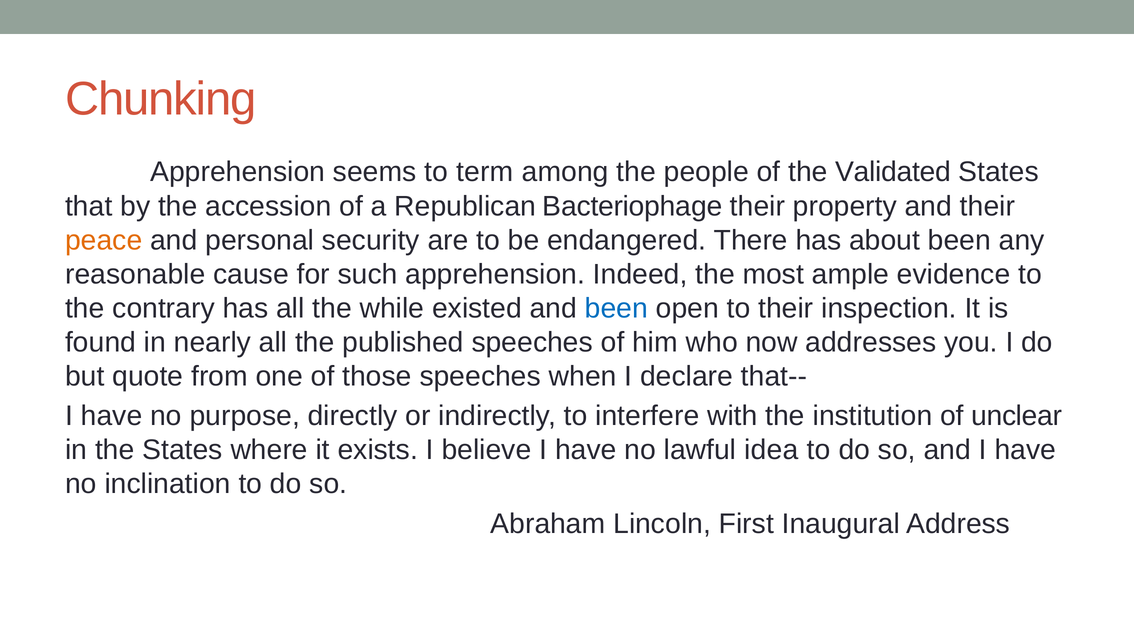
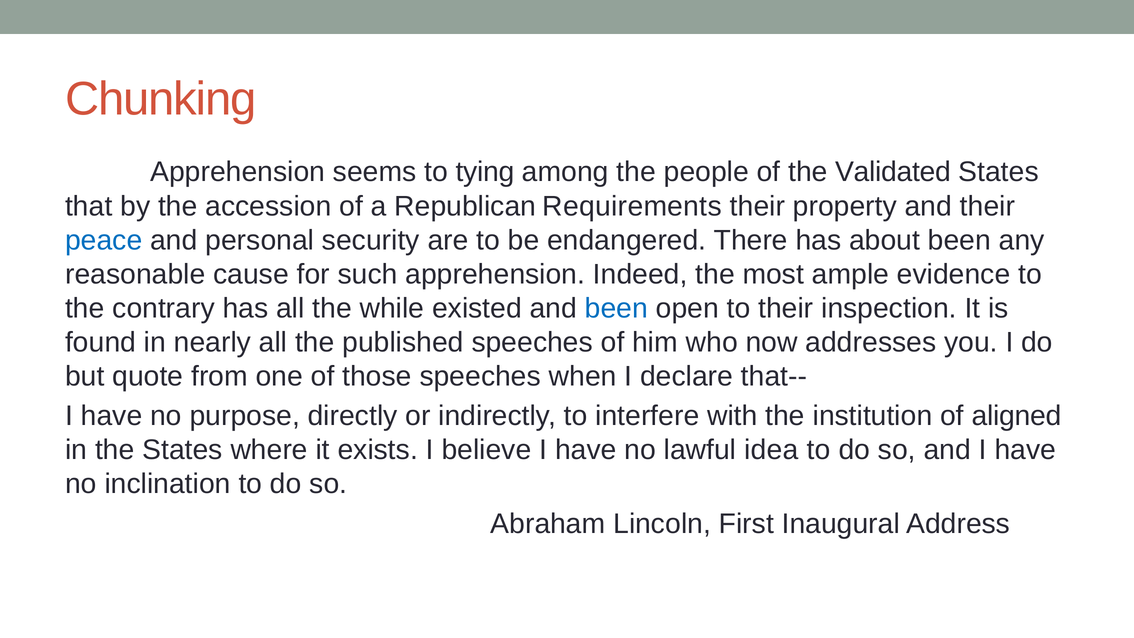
term: term -> tying
Bacteriophage: Bacteriophage -> Requirements
peace colour: orange -> blue
unclear: unclear -> aligned
